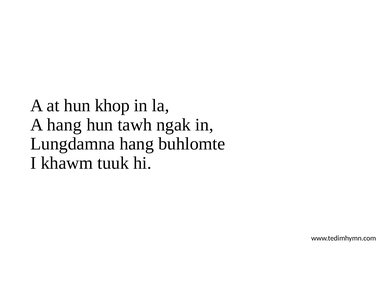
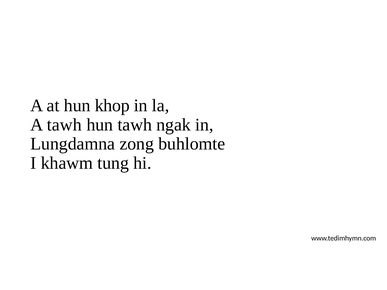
A hang: hang -> tawh
Lungdamna hang: hang -> zong
tuuk: tuuk -> tung
